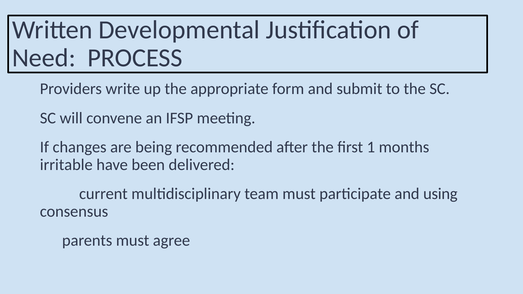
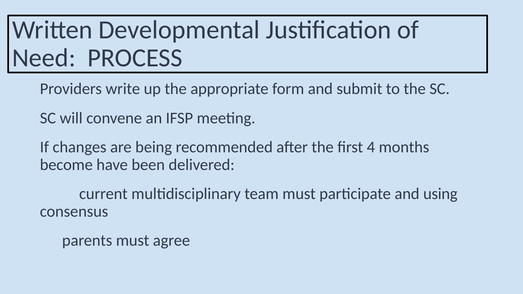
1: 1 -> 4
irritable: irritable -> become
